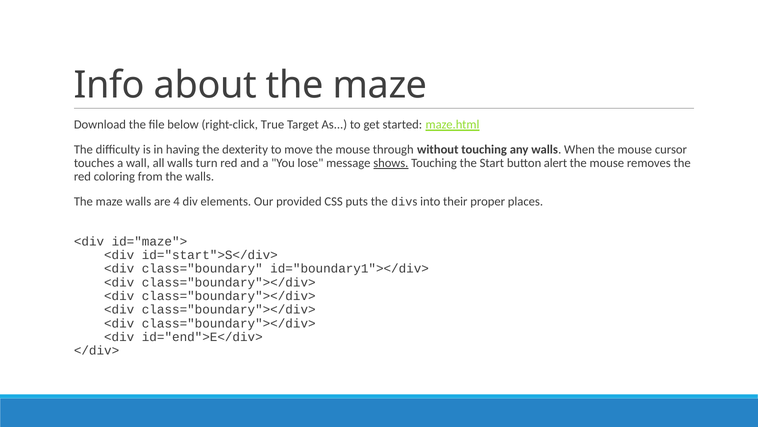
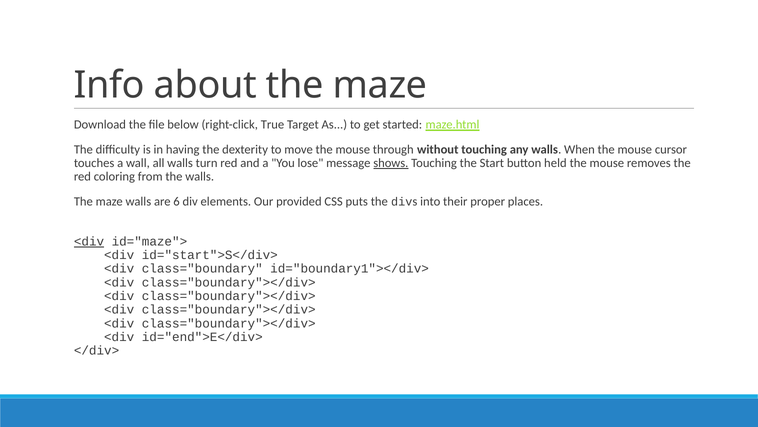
alert: alert -> held
4: 4 -> 6
<div at (89, 241) underline: none -> present
